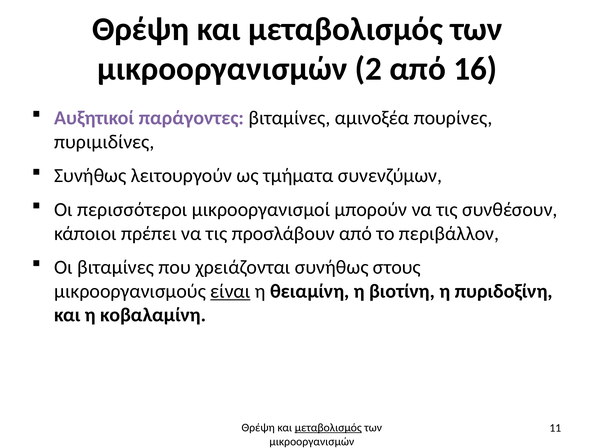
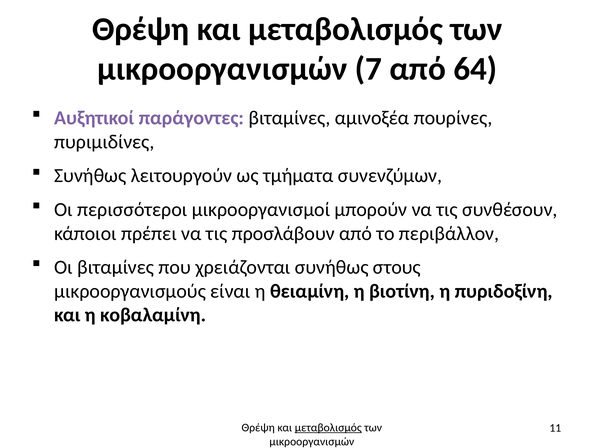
2: 2 -> 7
16: 16 -> 64
είναι underline: present -> none
